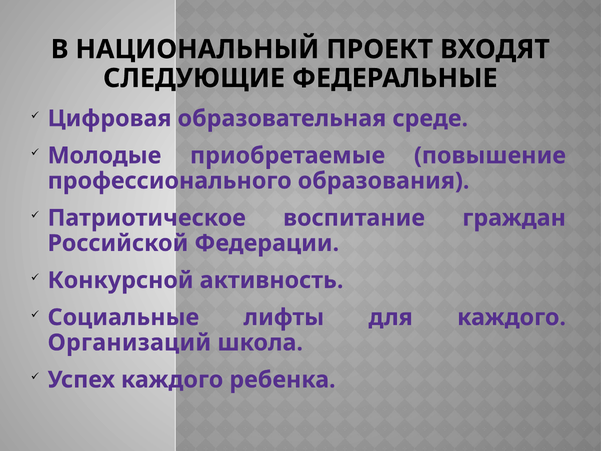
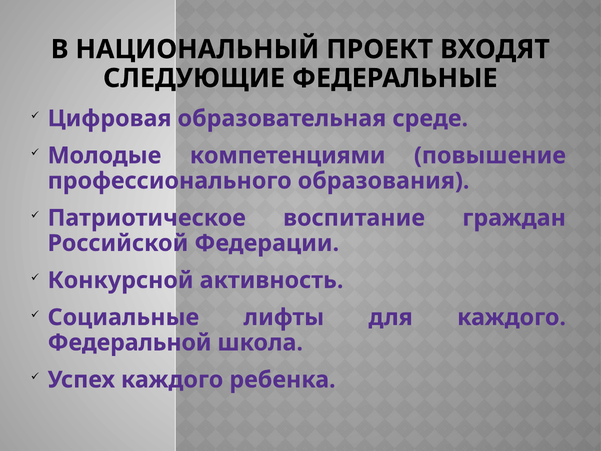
приобретаемые: приобретаемые -> компетенциями
Организаций: Организаций -> Федеральной
